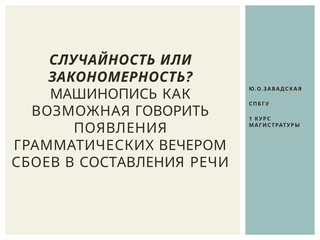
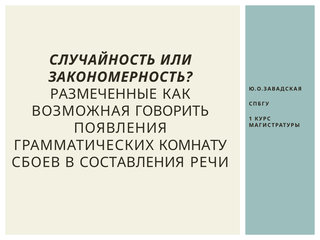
МАШИНОПИСЬ: МАШИНОПИСЬ -> РАЗМЕЧЕННЫЕ
ВЕЧЕРОМ: ВЕЧЕРОМ -> КОМНАТУ
